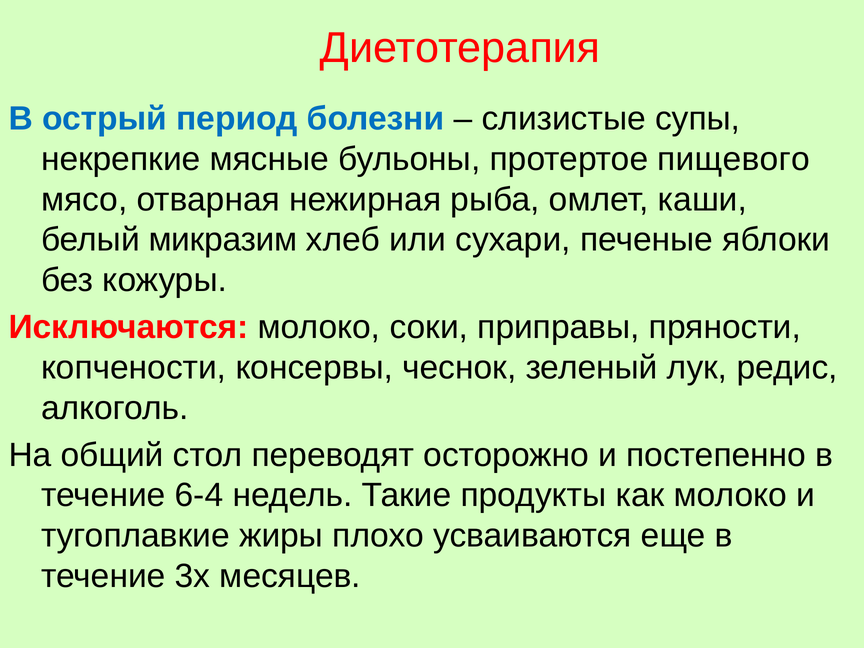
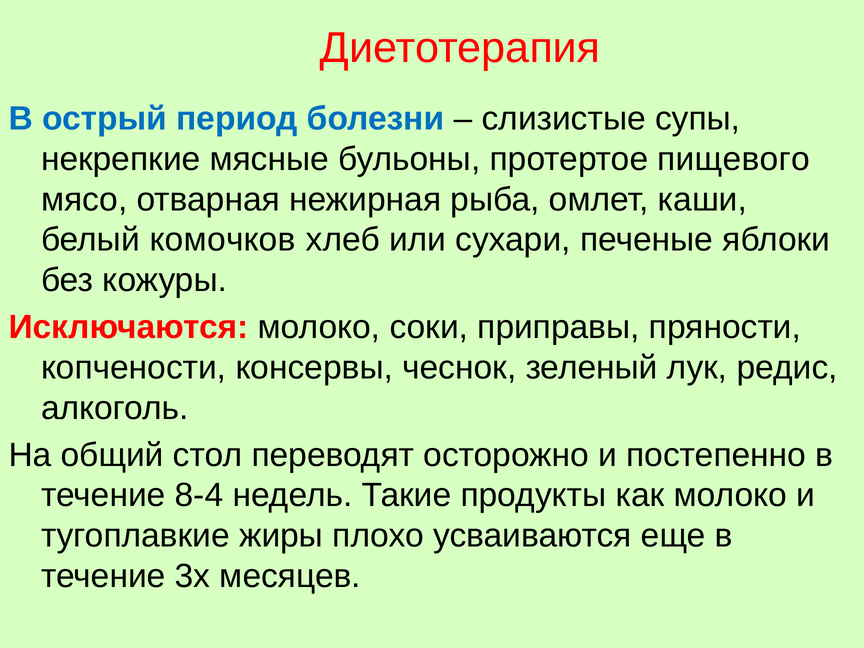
микразим: микразим -> комочков
6-4: 6-4 -> 8-4
